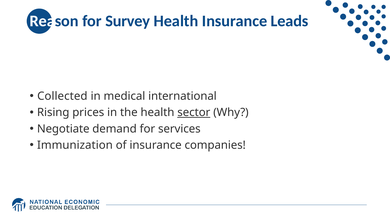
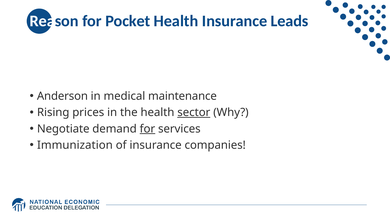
Survey: Survey -> Pocket
Collected: Collected -> Anderson
international: international -> maintenance
for at (147, 129) underline: none -> present
